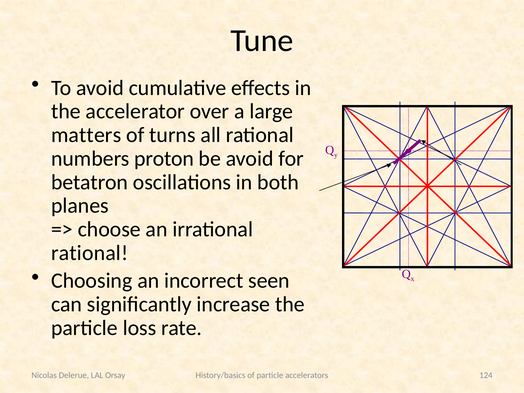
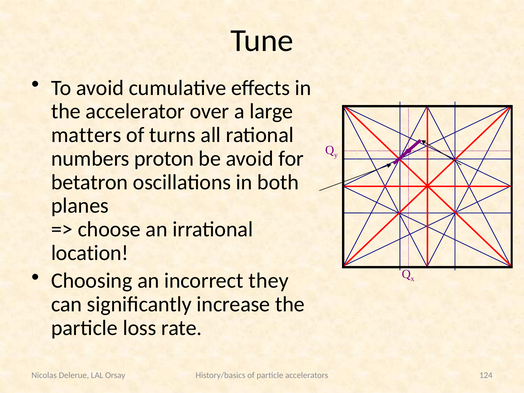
rational at (90, 253): rational -> location
seen: seen -> they
